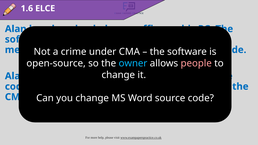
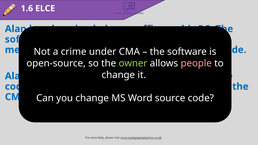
owner colour: light blue -> light green
